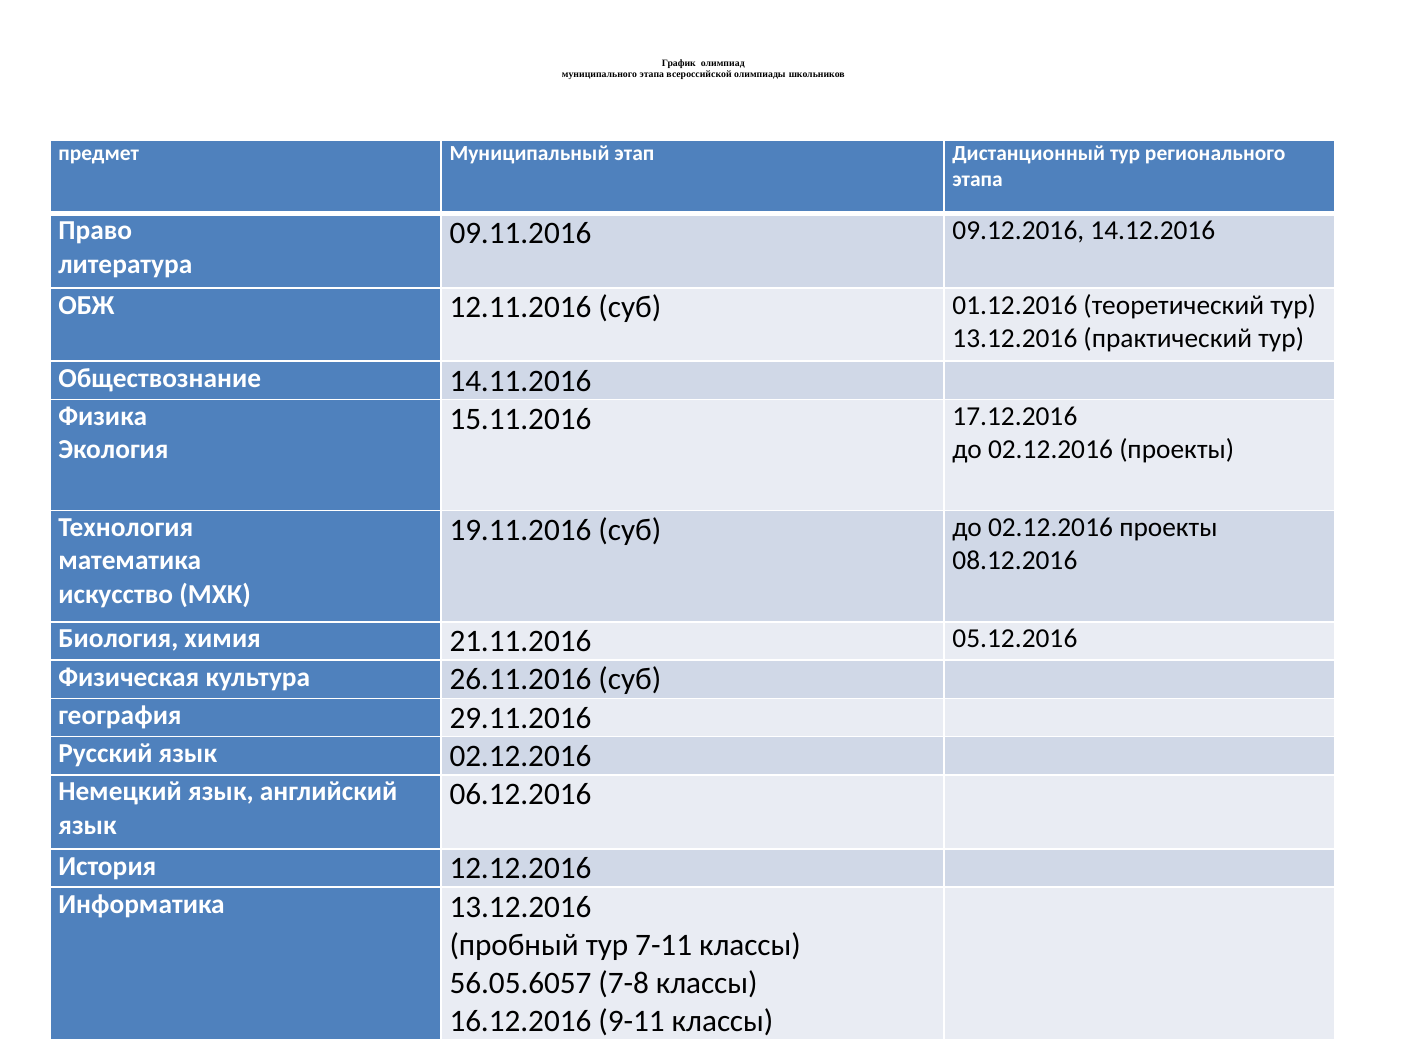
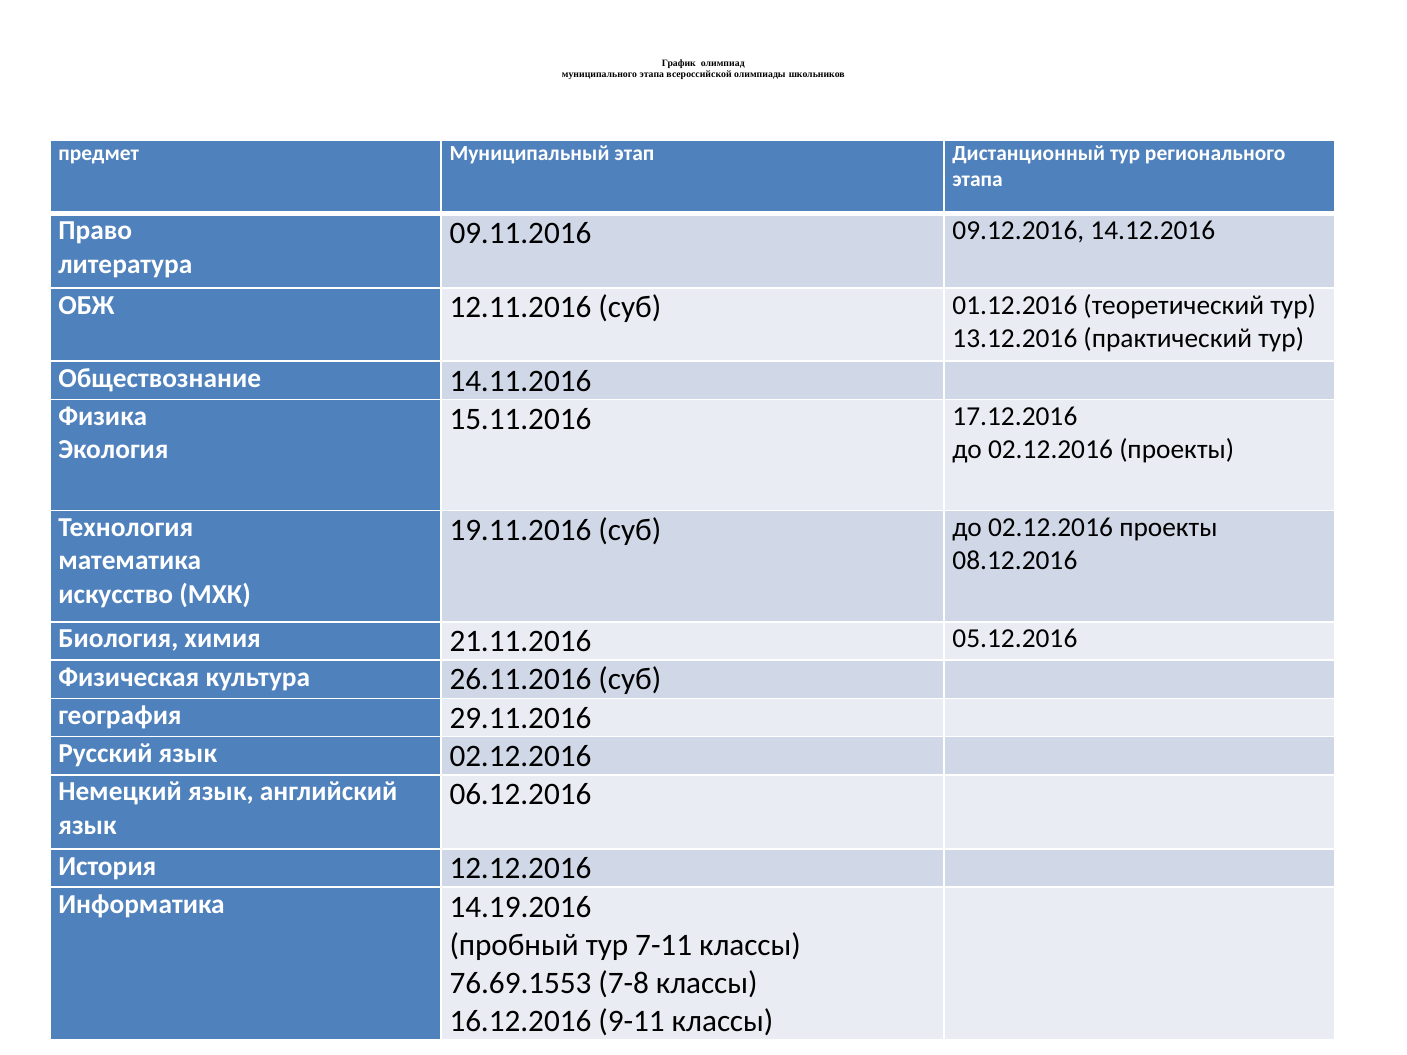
Информатика 13.12.2016: 13.12.2016 -> 14.19.2016
56.05.6057: 56.05.6057 -> 76.69.1553
